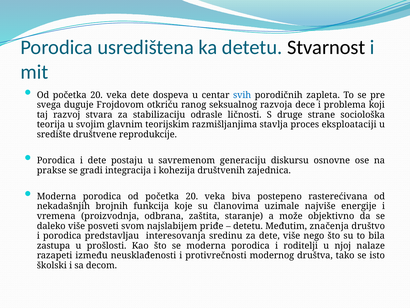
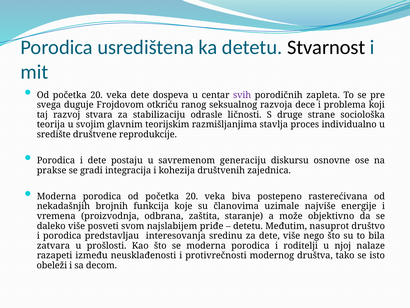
svih colour: blue -> purple
eksploataciji: eksploataciji -> individualno
značenja: značenja -> nasuprot
zastupa: zastupa -> zatvara
školski: školski -> obeleži
